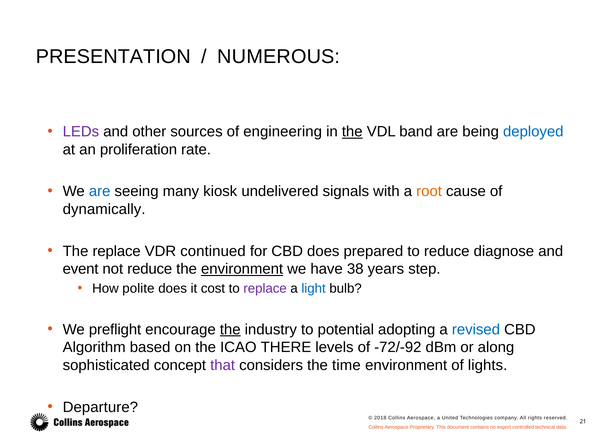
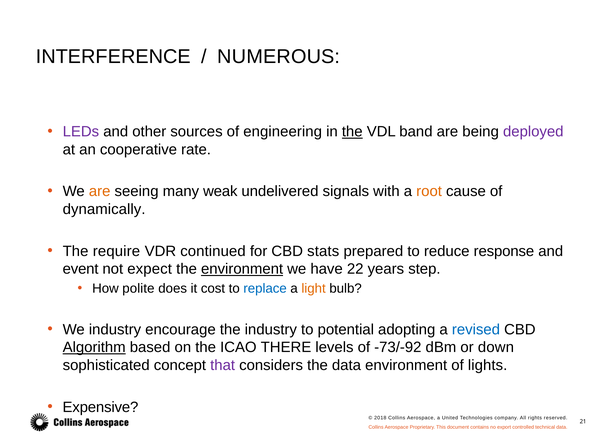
PRESENTATION: PRESENTATION -> INTERFERENCE
deployed colour: blue -> purple
proliferation: proliferation -> cooperative
are at (100, 191) colour: blue -> orange
kiosk: kiosk -> weak
The replace: replace -> require
CBD does: does -> stats
diagnose: diagnose -> response
not reduce: reduce -> expect
38: 38 -> 22
replace at (265, 288) colour: purple -> blue
light colour: blue -> orange
We preflight: preflight -> industry
the at (230, 329) underline: present -> none
Algorithm underline: none -> present
-72/-92: -72/-92 -> -73/-92
along: along -> down
the time: time -> data
Departure: Departure -> Expensive
